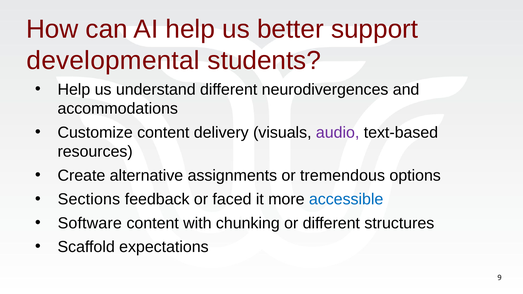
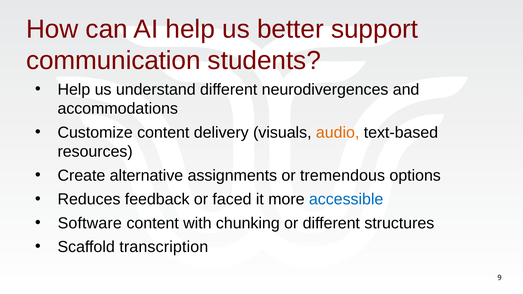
developmental: developmental -> communication
audio colour: purple -> orange
Sections: Sections -> Reduces
expectations: expectations -> transcription
